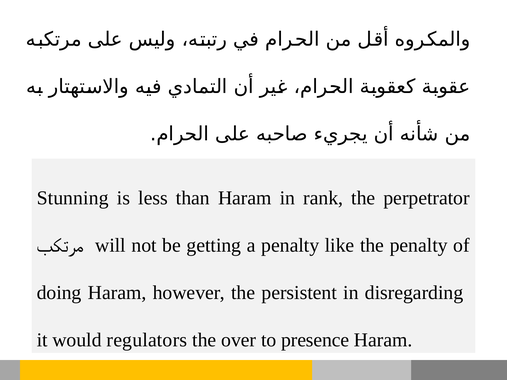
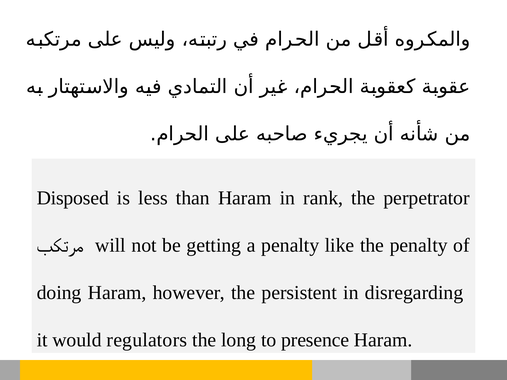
Stunning: Stunning -> Disposed
over: over -> long
